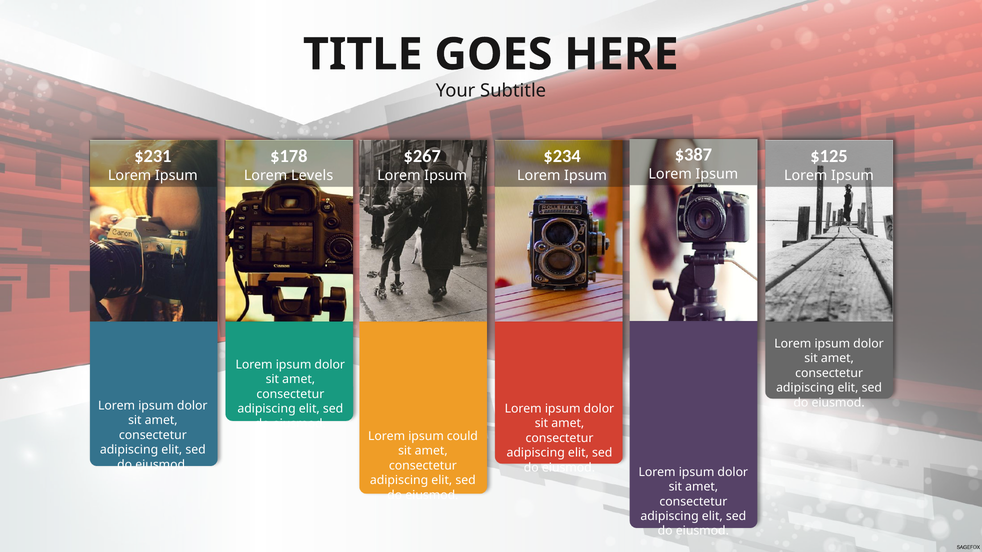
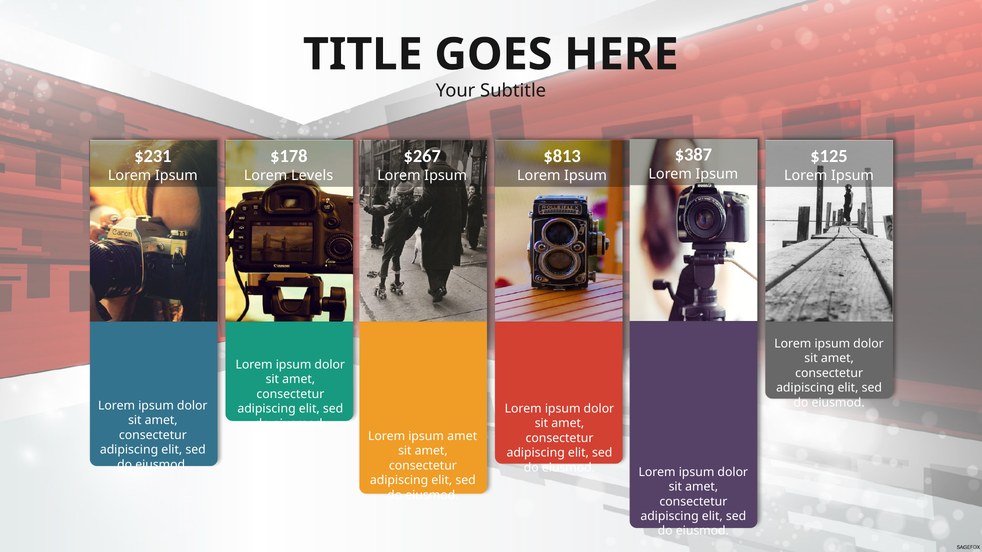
$234: $234 -> $813
ipsum could: could -> amet
